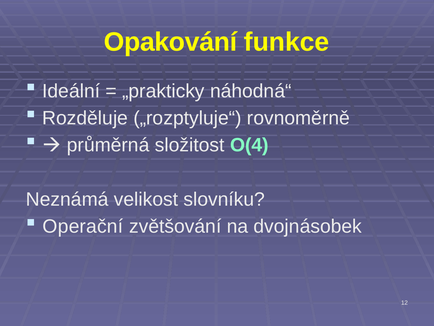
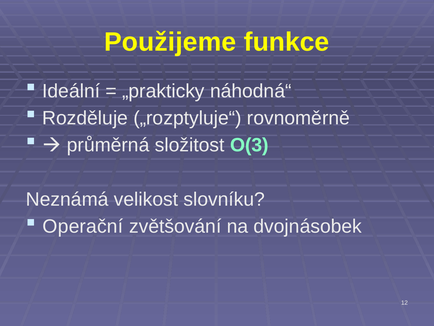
Opakování: Opakování -> Použijeme
O(4: O(4 -> O(3
